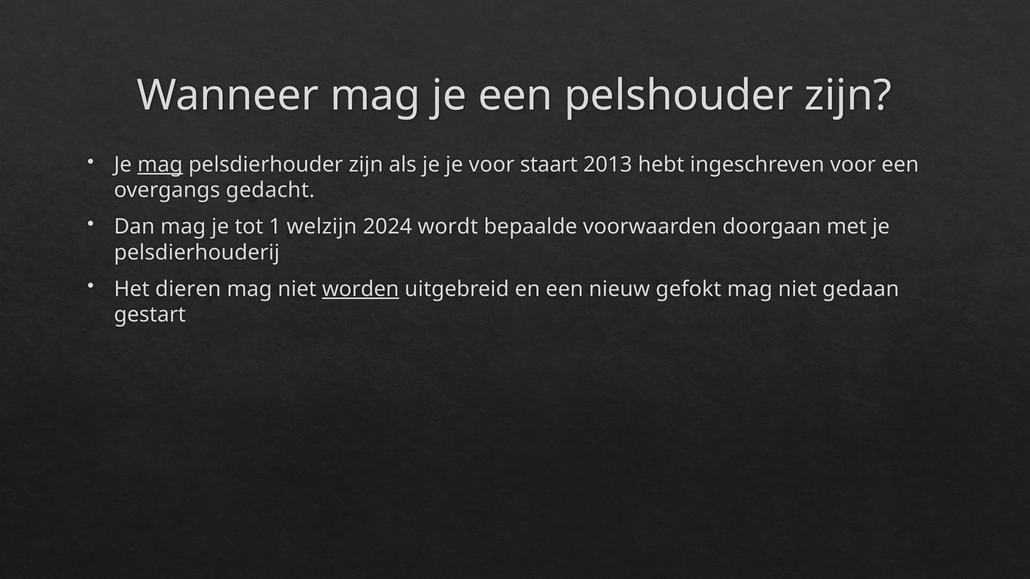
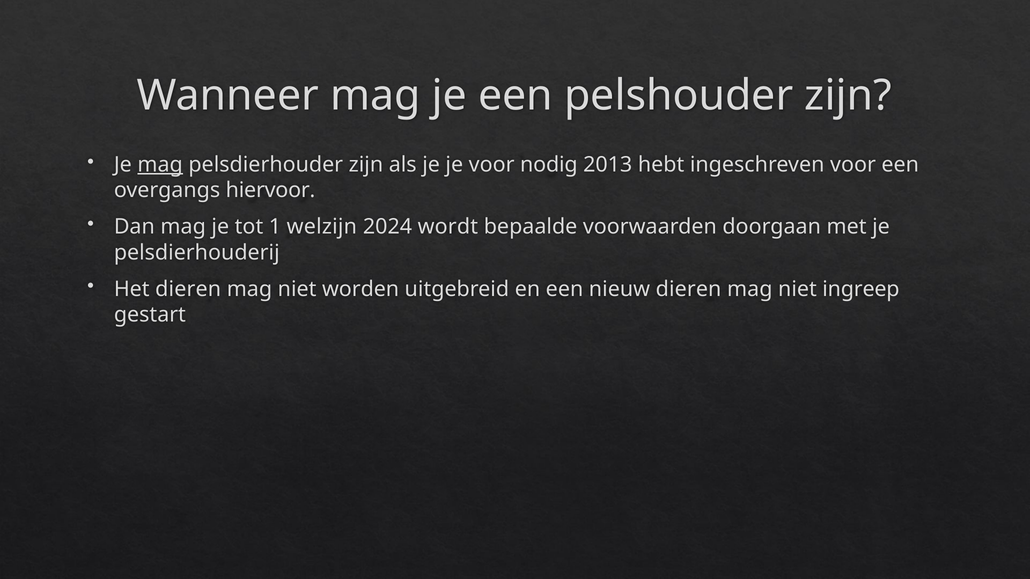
staart: staart -> nodig
gedacht: gedacht -> hiervoor
worden underline: present -> none
nieuw gefokt: gefokt -> dieren
gedaan: gedaan -> ingreep
